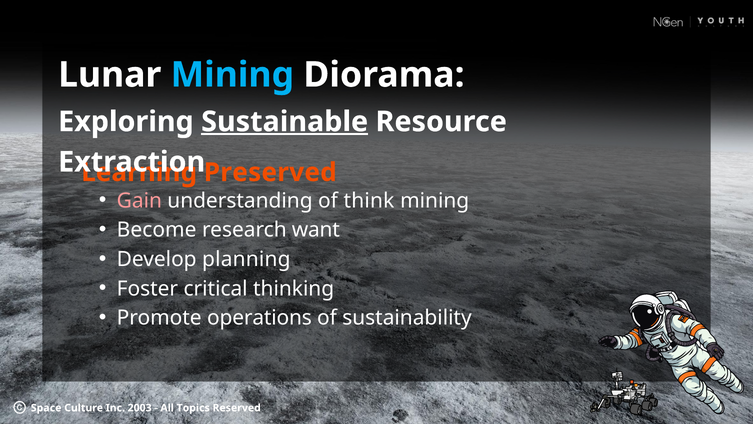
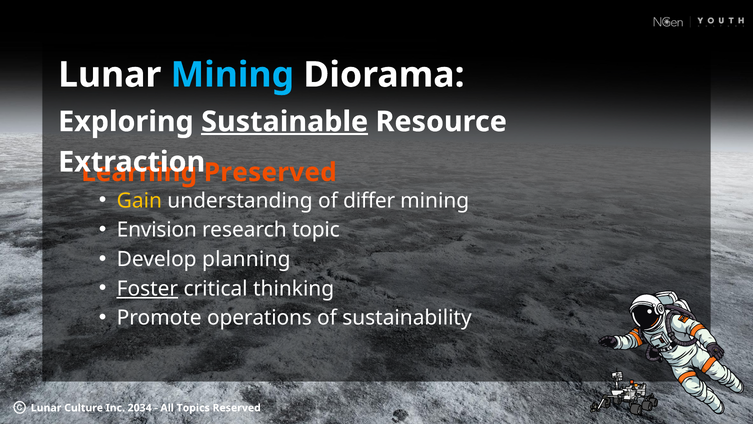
Gain colour: pink -> yellow
think: think -> differ
Become: Become -> Envision
want: want -> topic
Foster underline: none -> present
Space at (46, 407): Space -> Lunar
2003: 2003 -> 2034
